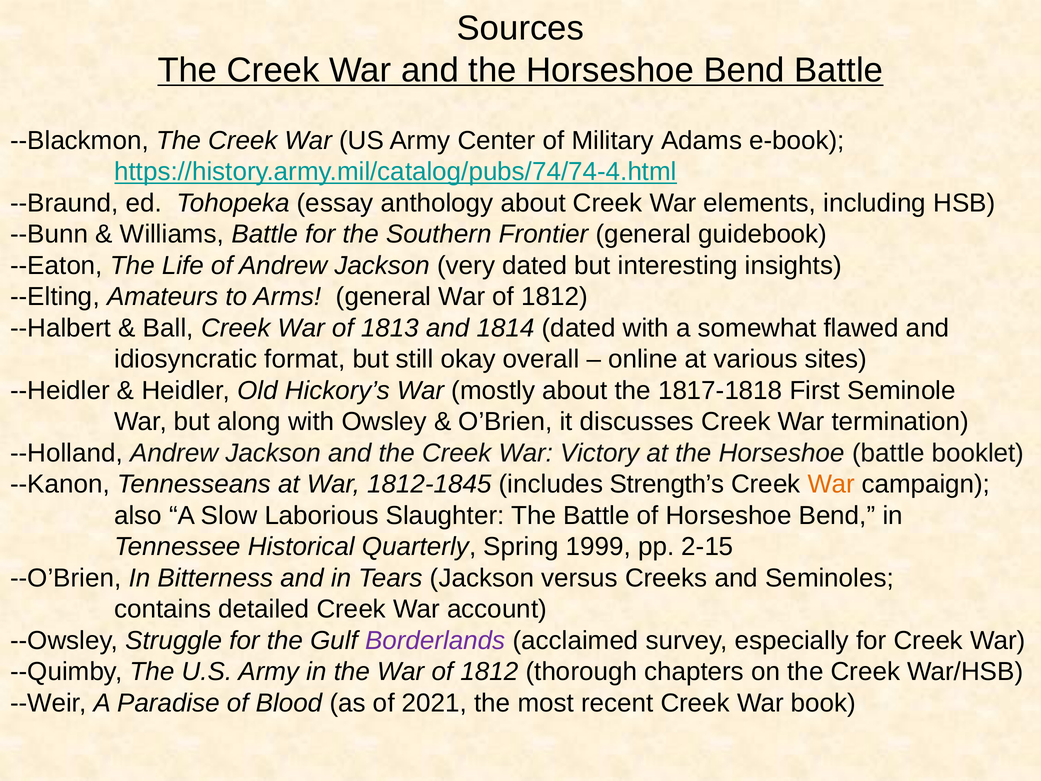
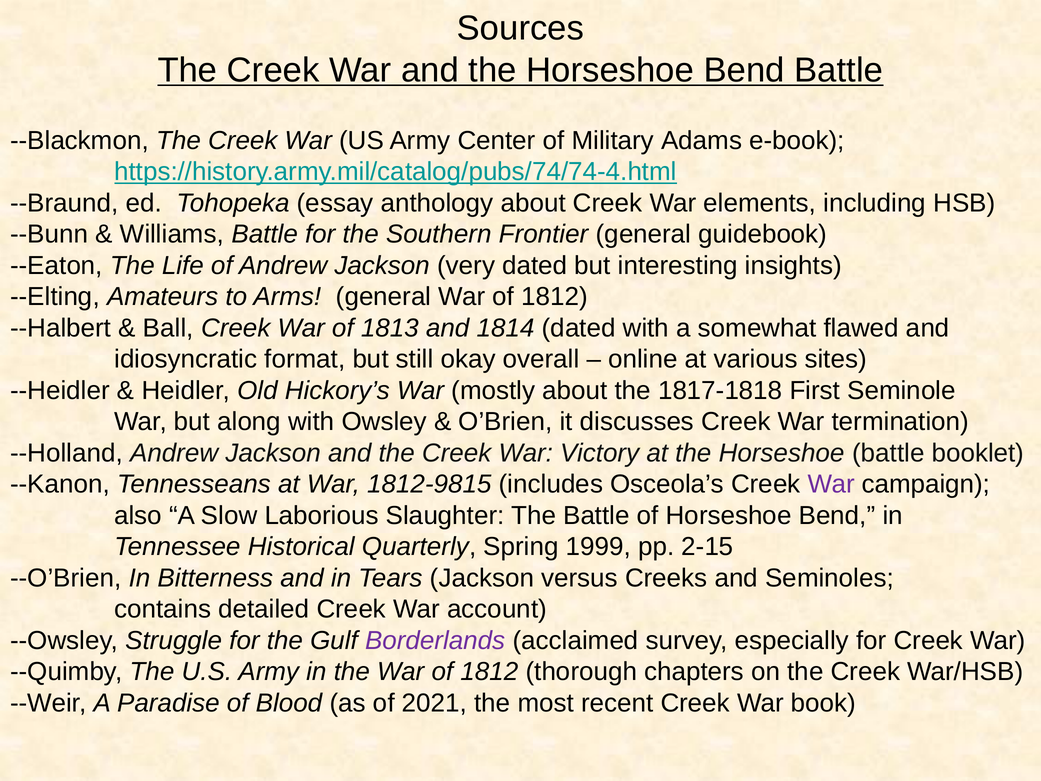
1812-1845: 1812-1845 -> 1812-9815
Strength’s: Strength’s -> Osceola’s
War at (831, 484) colour: orange -> purple
